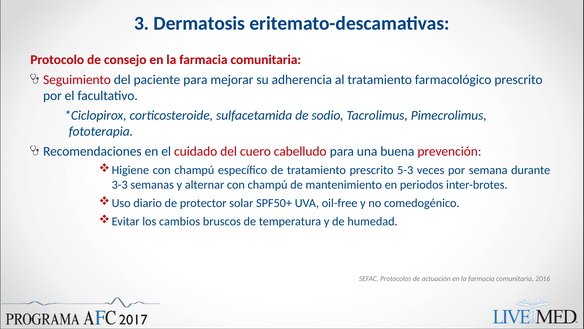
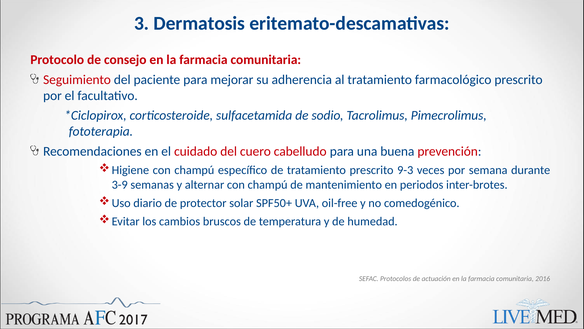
5-3: 5-3 -> 9-3
3-3: 3-3 -> 3-9
